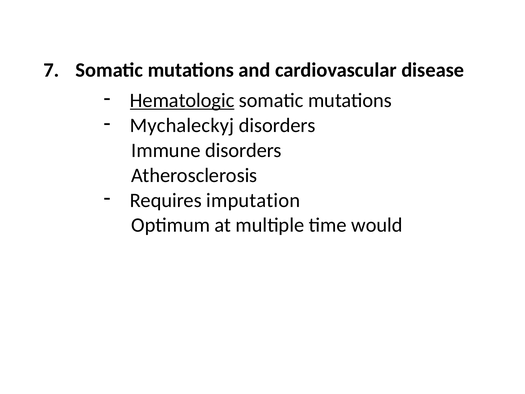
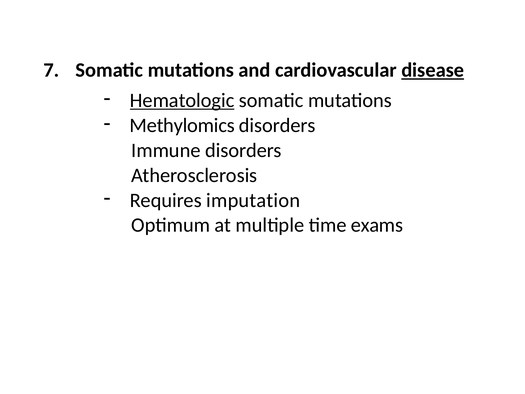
disease underline: none -> present
Mychaleckyj: Mychaleckyj -> Methylomics
would: would -> exams
